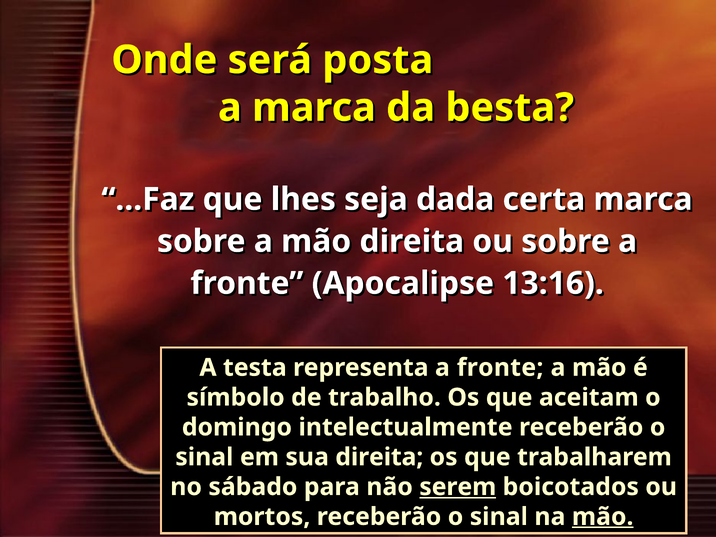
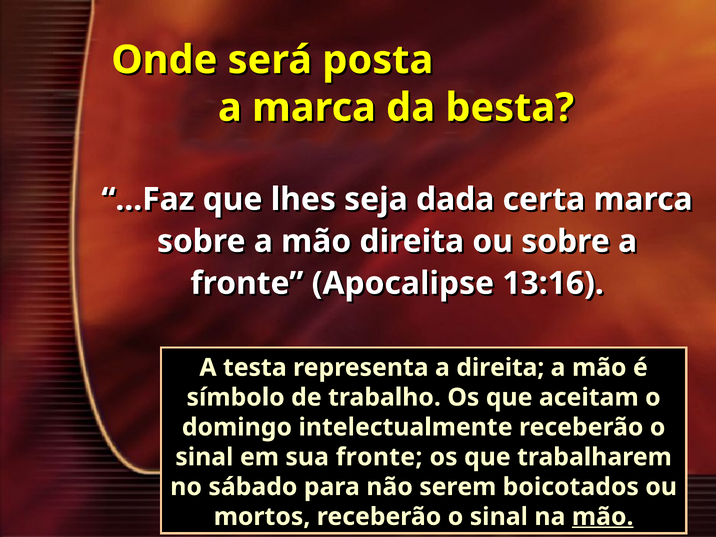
representa a fronte: fronte -> direita
sua direita: direita -> fronte
serem underline: present -> none
